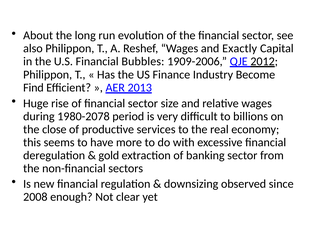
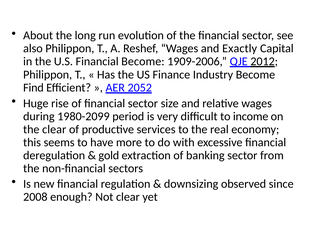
Financial Bubbles: Bubbles -> Become
2013: 2013 -> 2052
1980-2078: 1980-2078 -> 1980-2099
billions: billions -> income
the close: close -> clear
